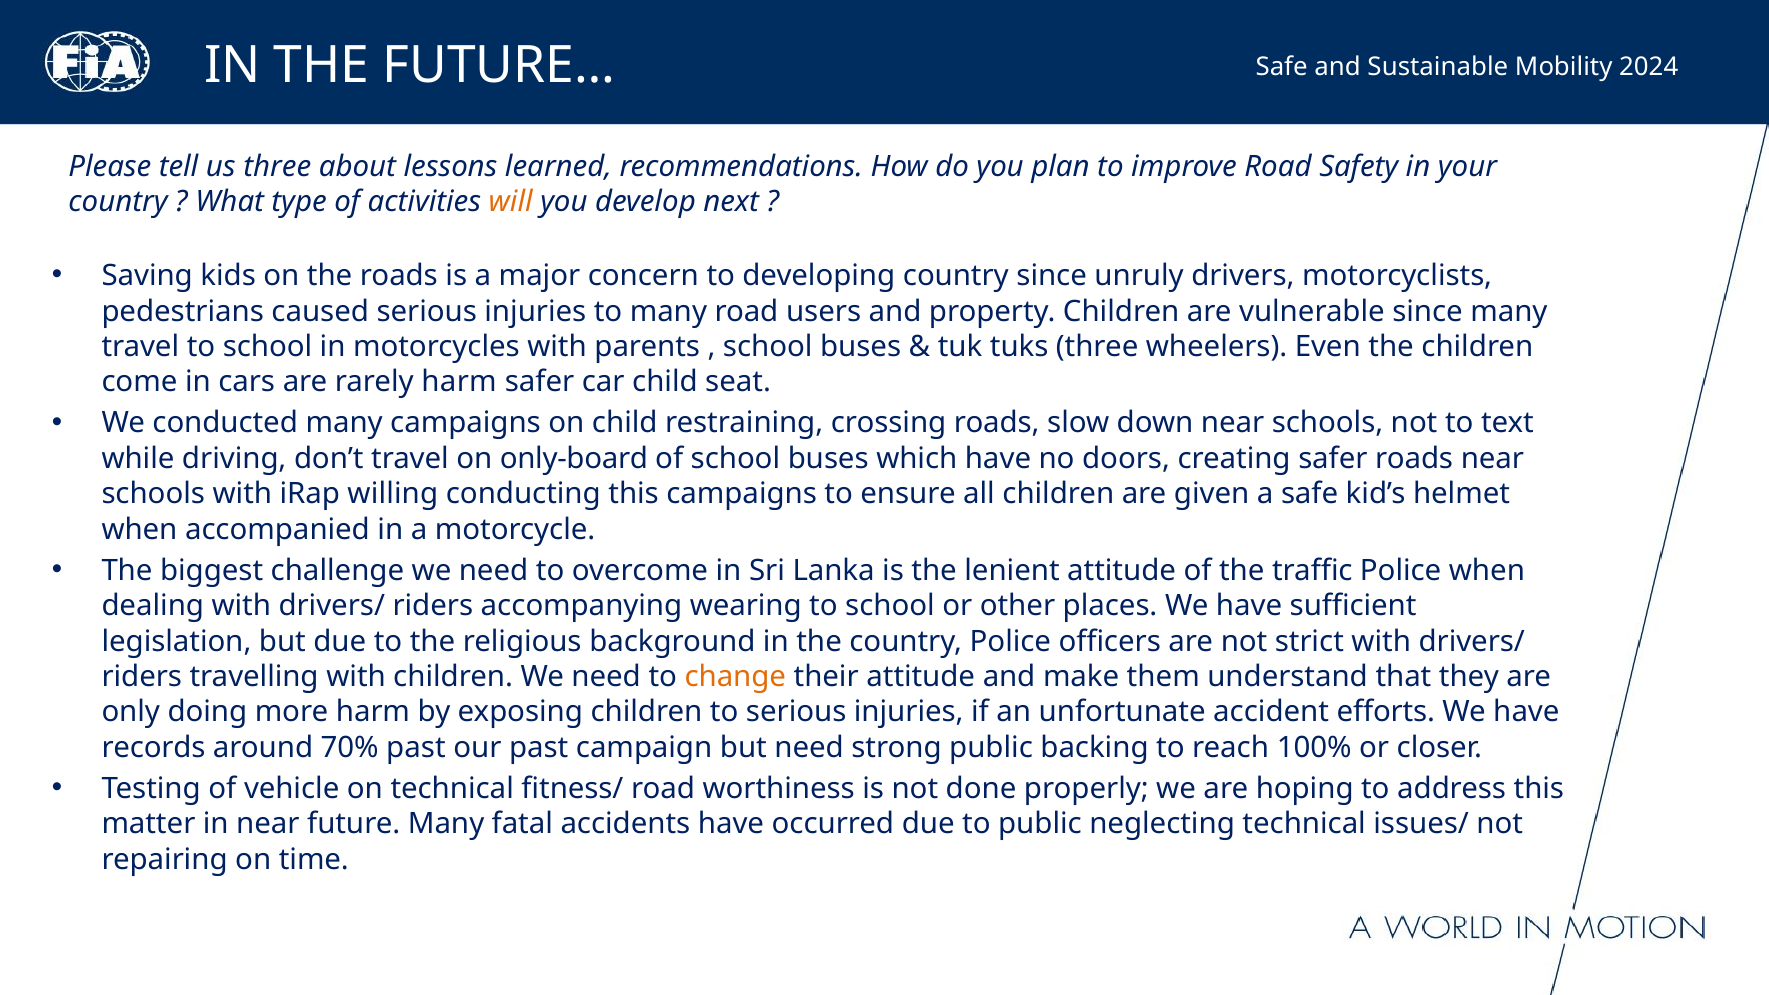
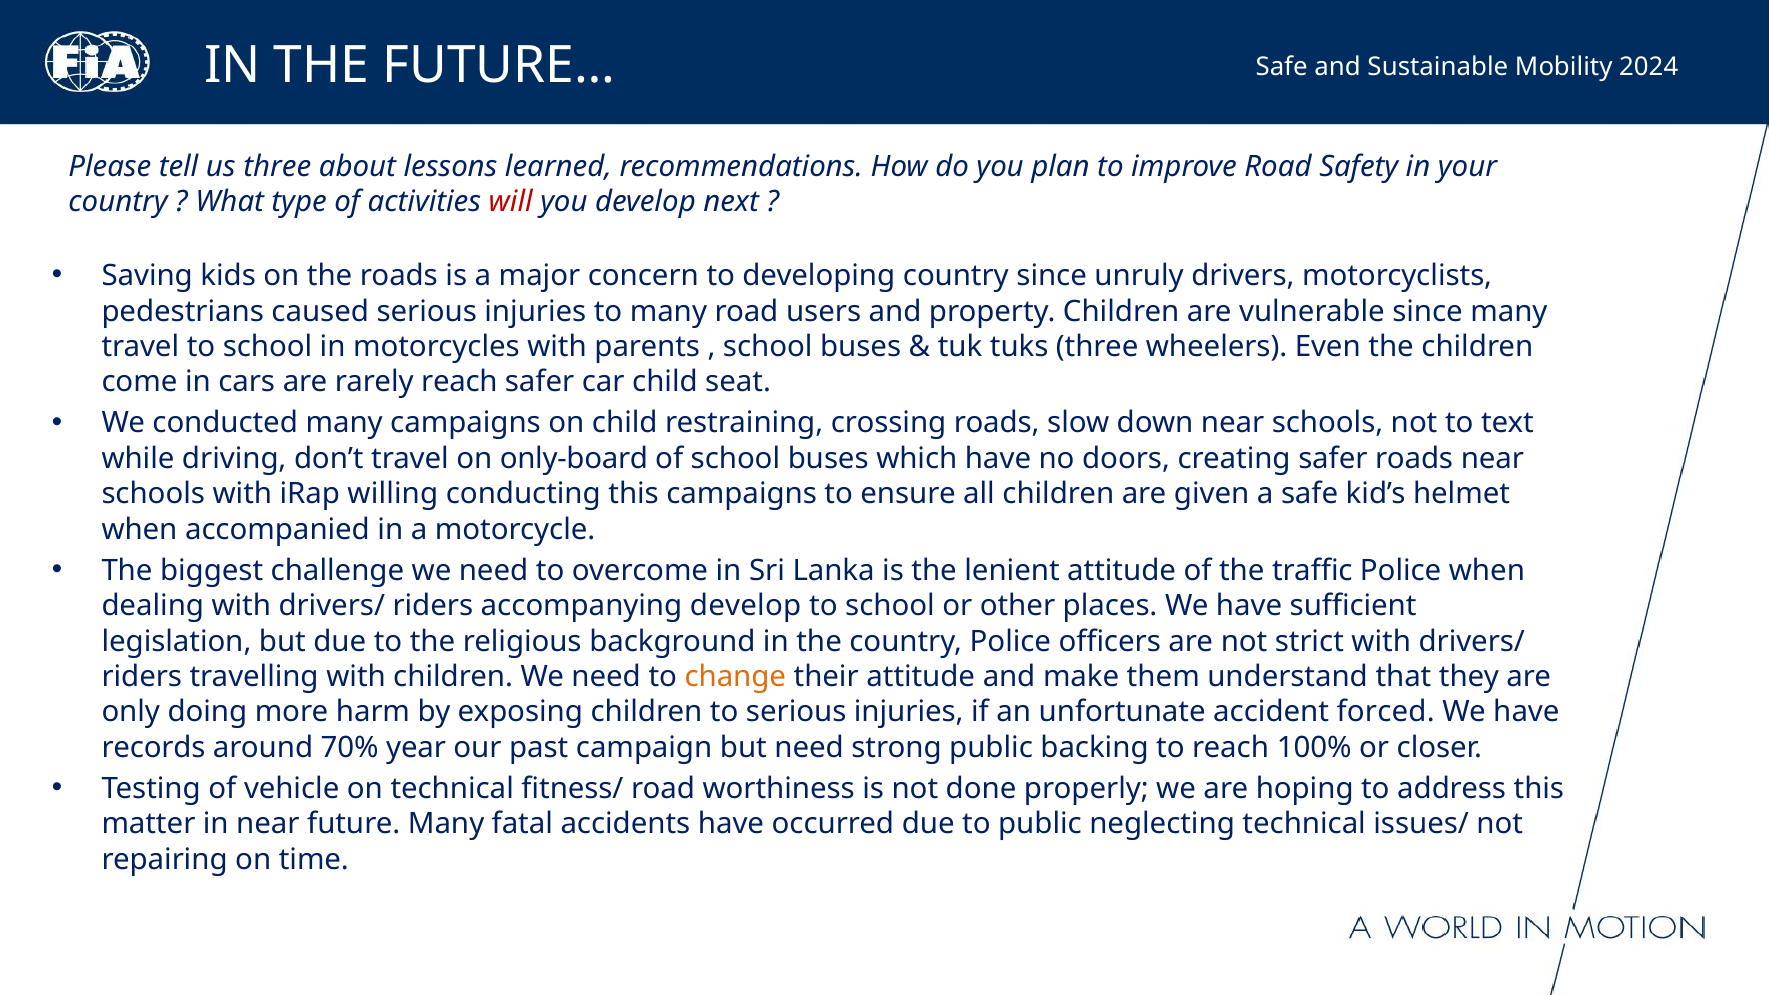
will colour: orange -> red
rarely harm: harm -> reach
accompanying wearing: wearing -> develop
efforts: efforts -> forced
70% past: past -> year
